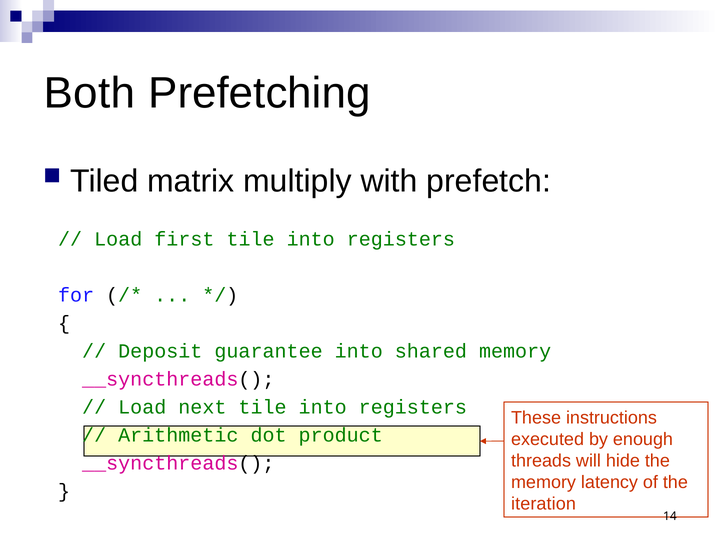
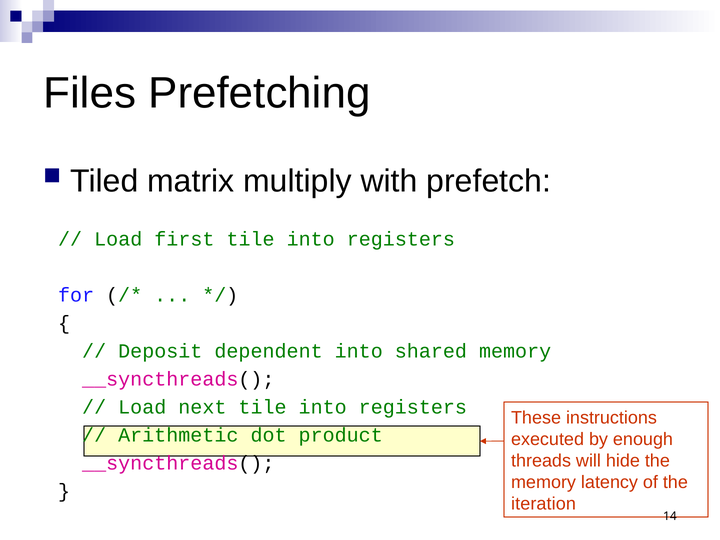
Both: Both -> Files
guarantee: guarantee -> dependent
